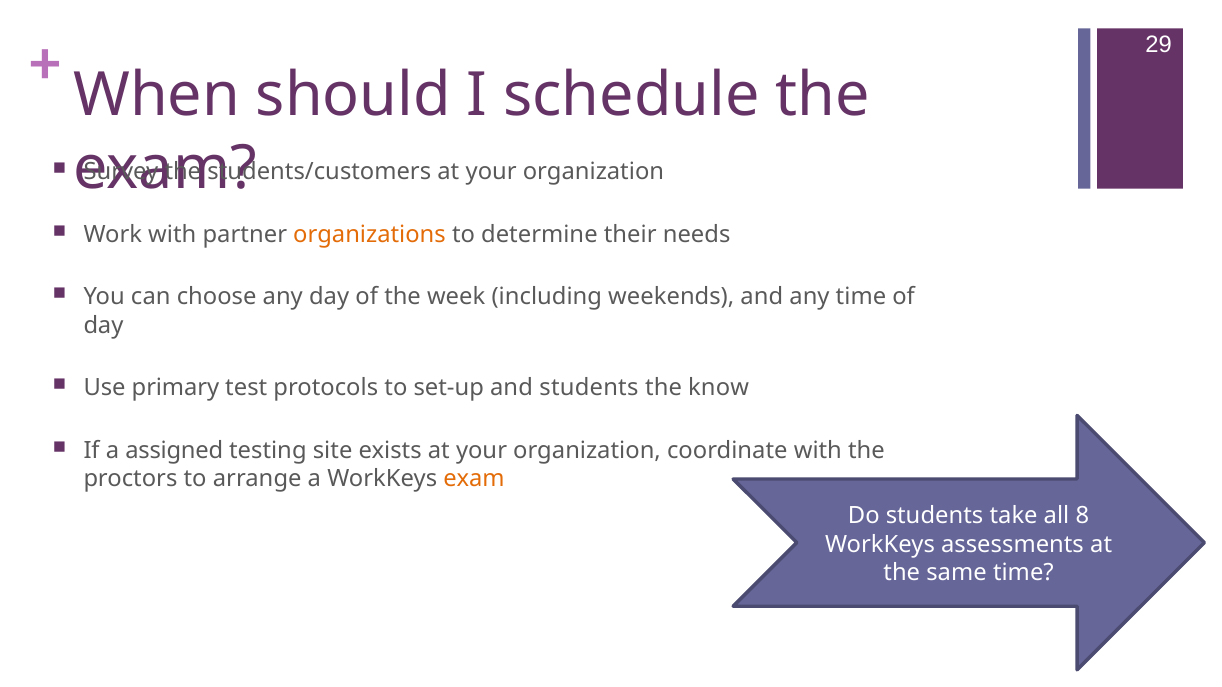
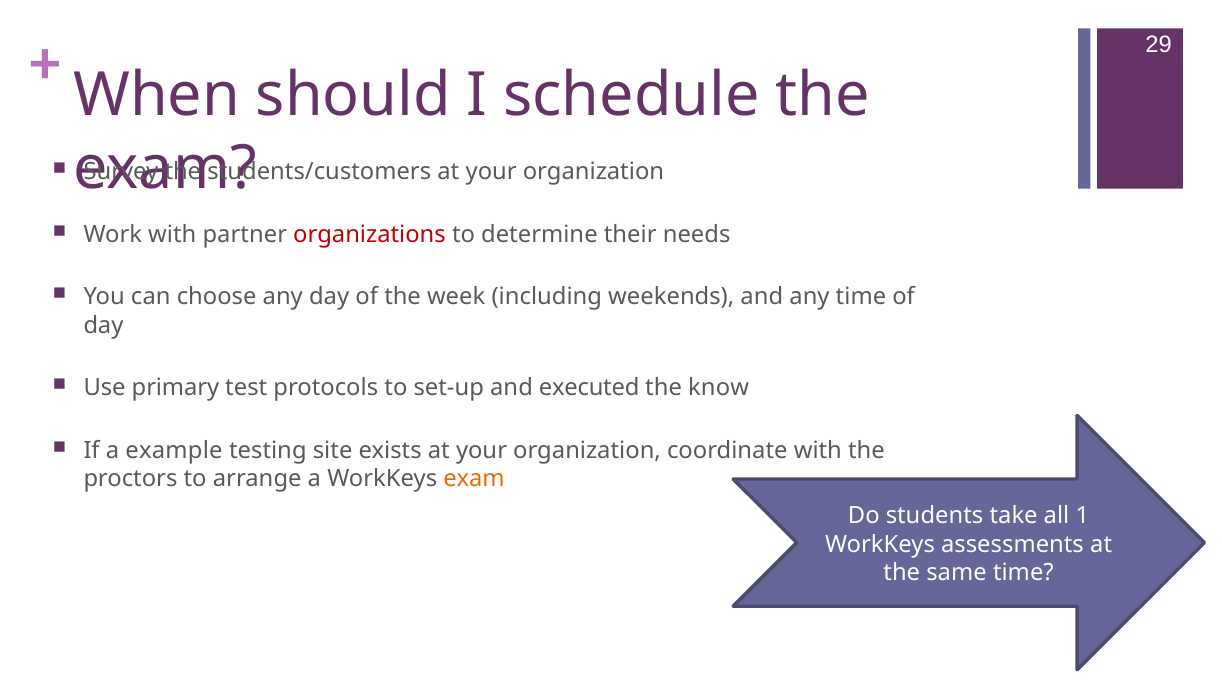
organizations colour: orange -> red
and students: students -> executed
assigned: assigned -> example
8: 8 -> 1
